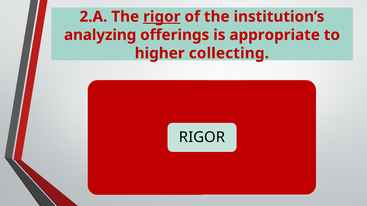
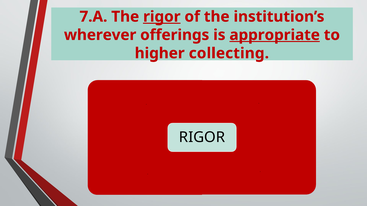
2.A: 2.A -> 7.A
analyzing: analyzing -> wherever
appropriate underline: none -> present
